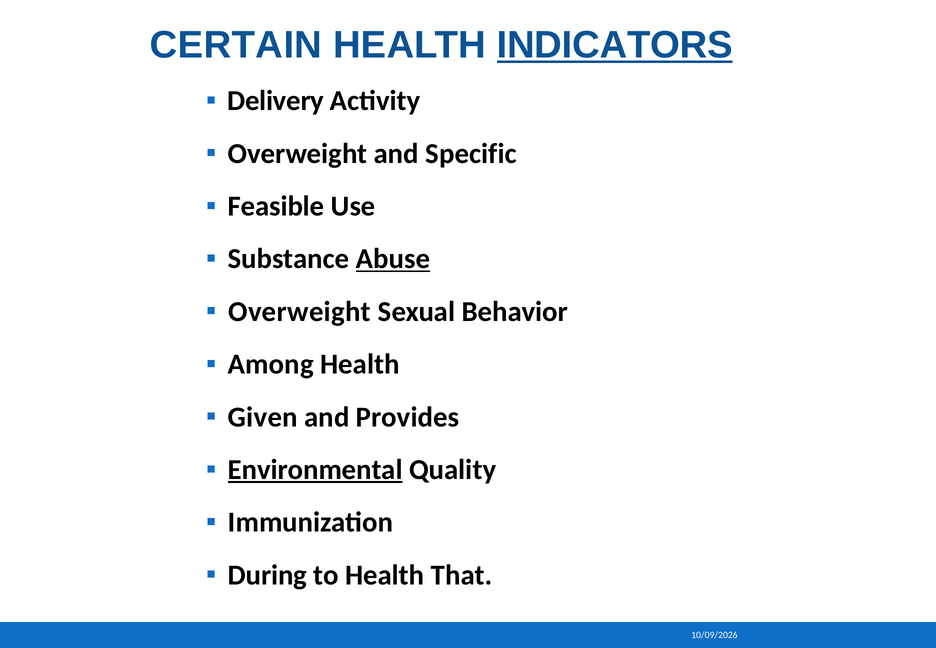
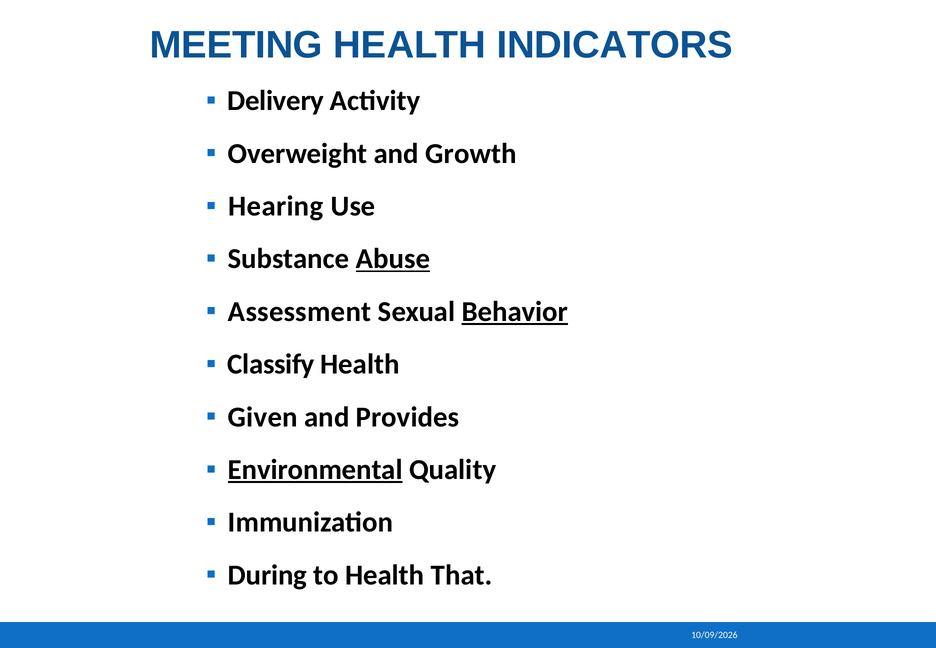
CERTAIN: CERTAIN -> MEETING
INDICATORS underline: present -> none
Specific: Specific -> Growth
Feasible: Feasible -> Hearing
Overweight at (300, 312): Overweight -> Assessment
Behavior underline: none -> present
Among: Among -> Classify
